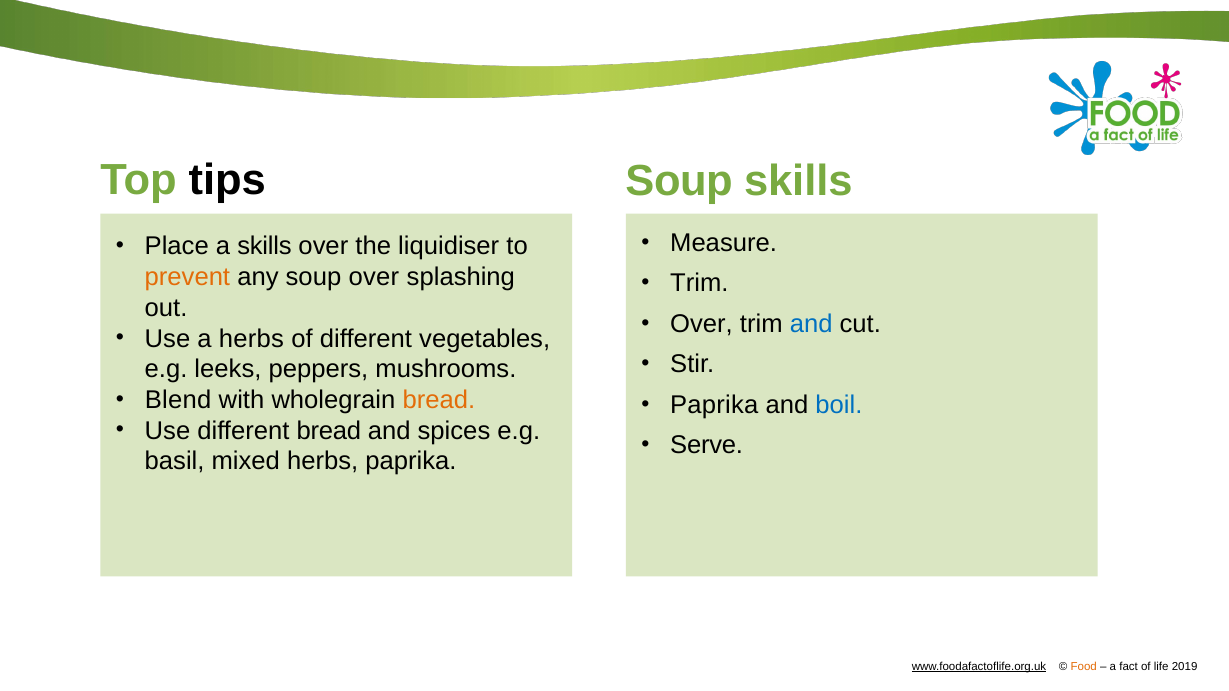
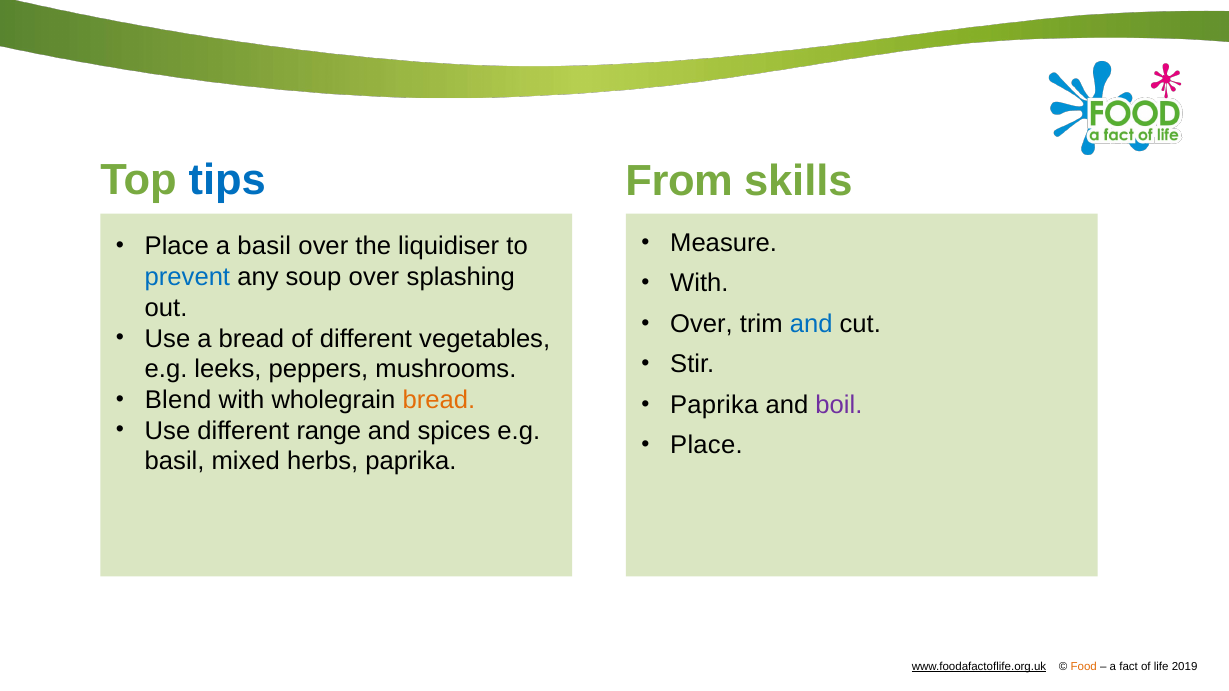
tips colour: black -> blue
Soup at (679, 181): Soup -> From
a skills: skills -> basil
prevent colour: orange -> blue
Trim at (699, 283): Trim -> With
a herbs: herbs -> bread
boil colour: blue -> purple
different bread: bread -> range
Serve at (707, 445): Serve -> Place
